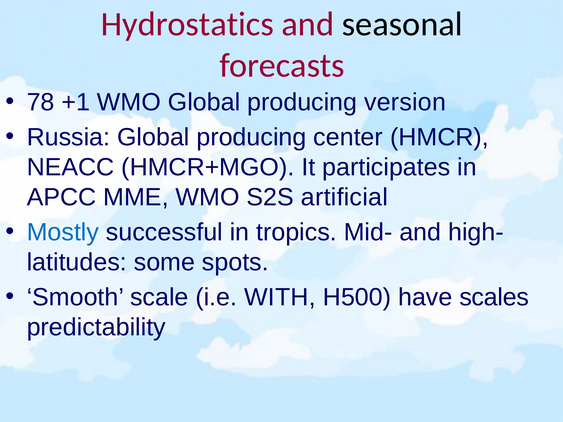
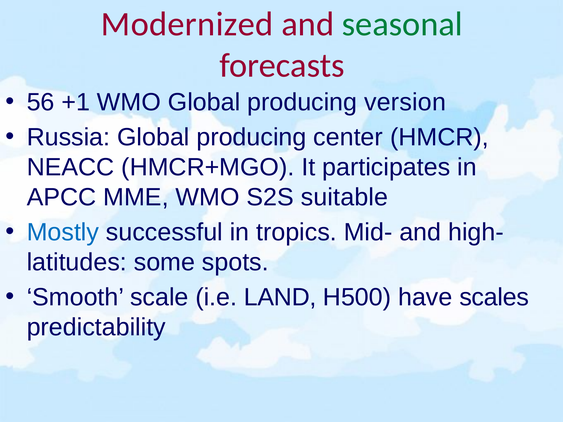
Hydrostatics: Hydrostatics -> Modernized
seasonal colour: black -> green
78: 78 -> 56
artificial: artificial -> suitable
WITH: WITH -> LAND
